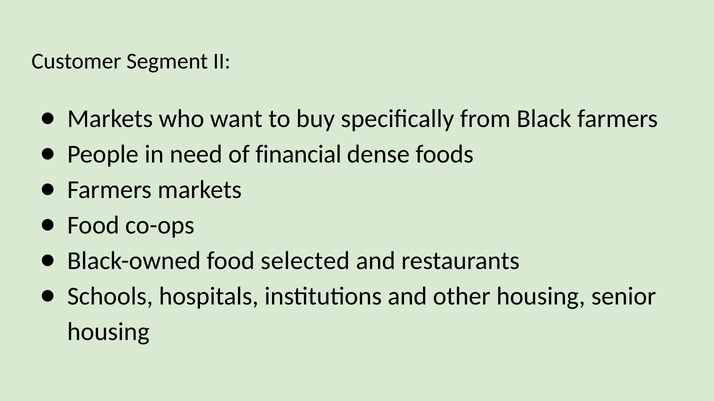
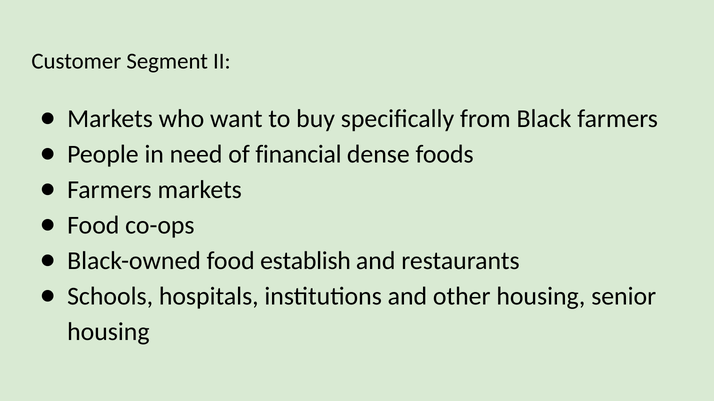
selected: selected -> establish
